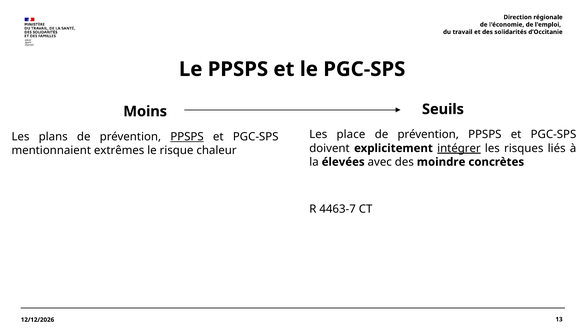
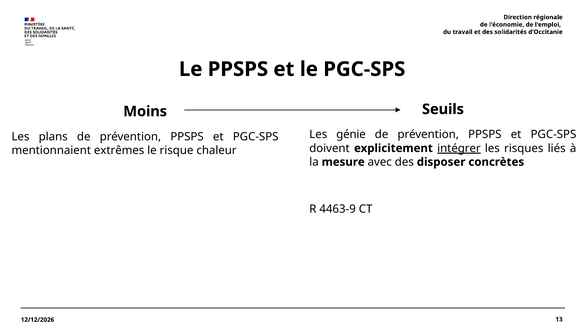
place: place -> génie
PPSPS at (187, 137) underline: present -> none
élevées: élevées -> mesure
moindre: moindre -> disposer
4463-7: 4463-7 -> 4463-9
